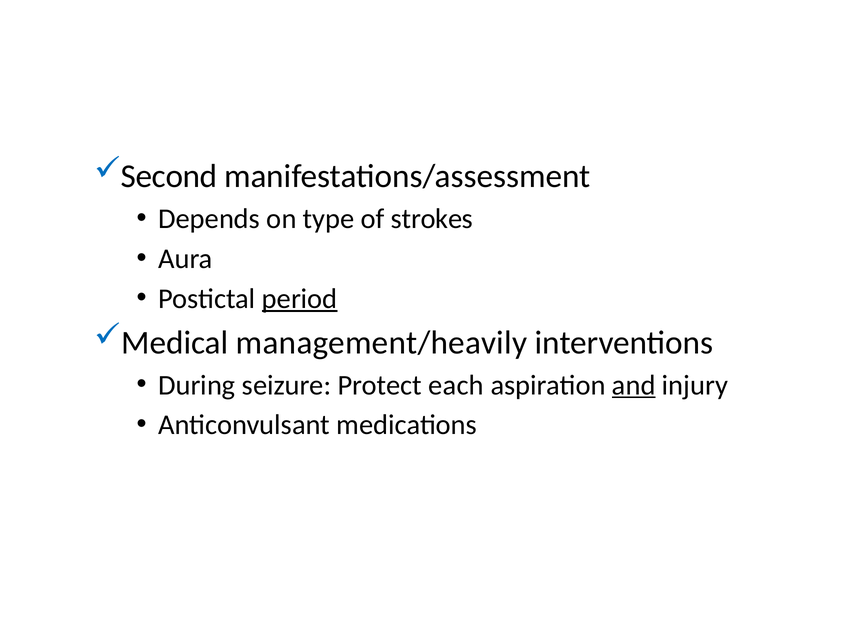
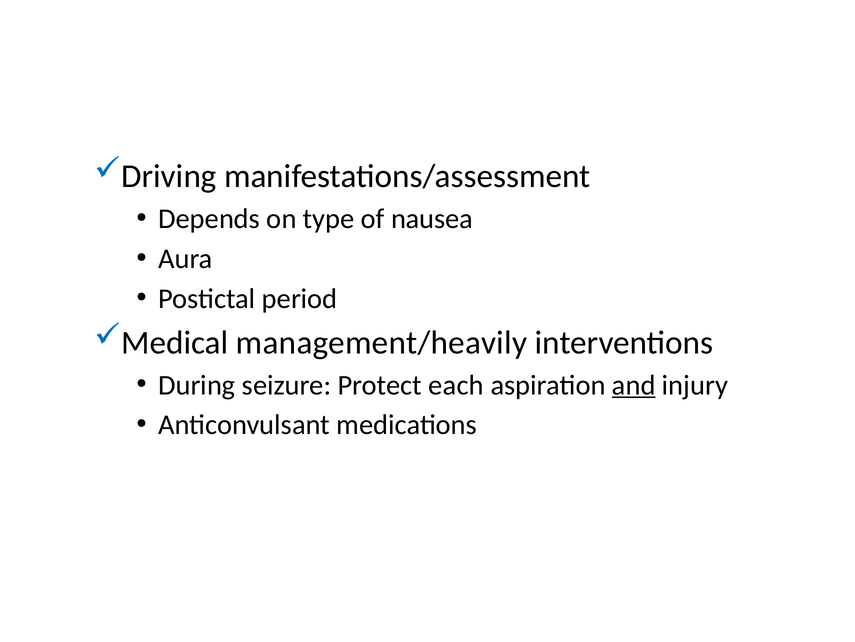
Second: Second -> Driving
strokes: strokes -> nausea
period underline: present -> none
